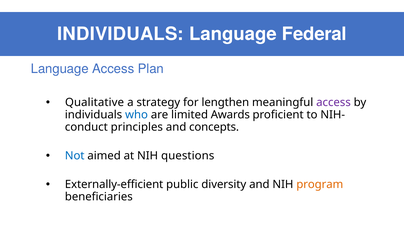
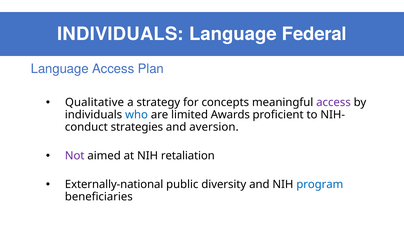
lengthen: lengthen -> concepts
principles: principles -> strategies
concepts: concepts -> aversion
Not colour: blue -> purple
questions: questions -> retaliation
Externally-efficient: Externally-efficient -> Externally-national
program colour: orange -> blue
